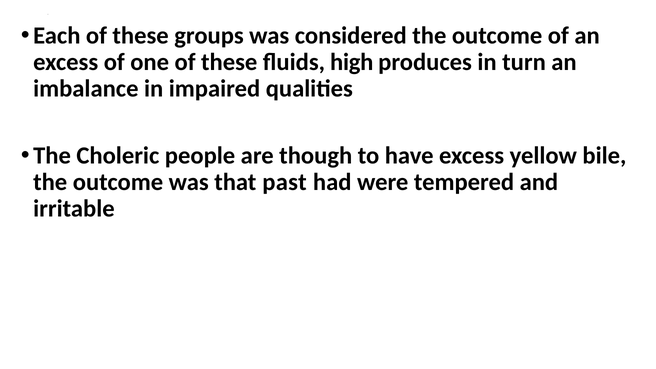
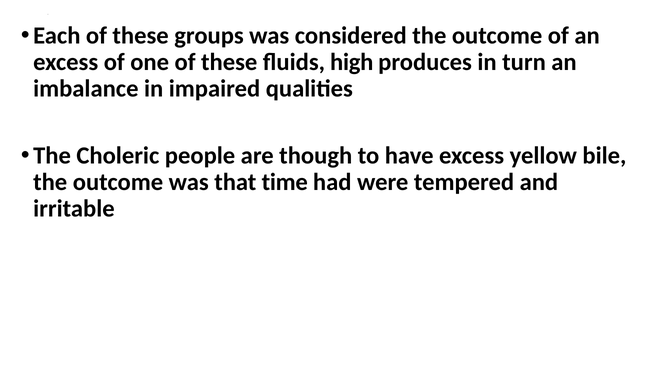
past: past -> time
